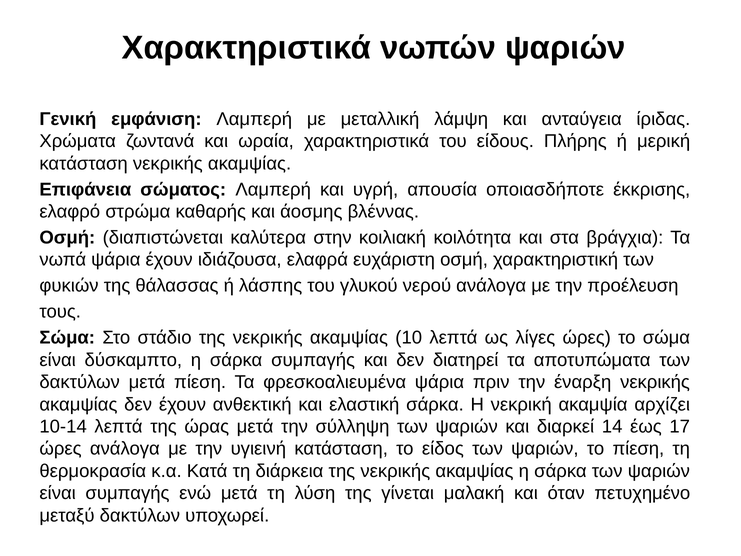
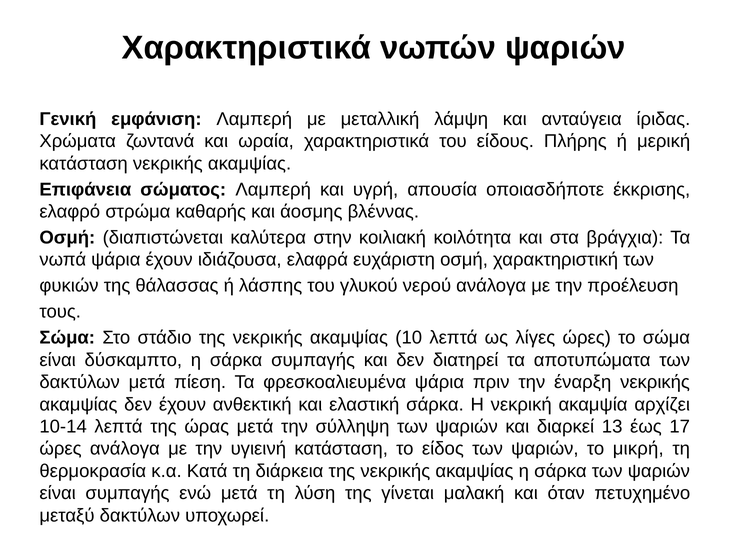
14: 14 -> 13
το πίεση: πίεση -> μικρή
